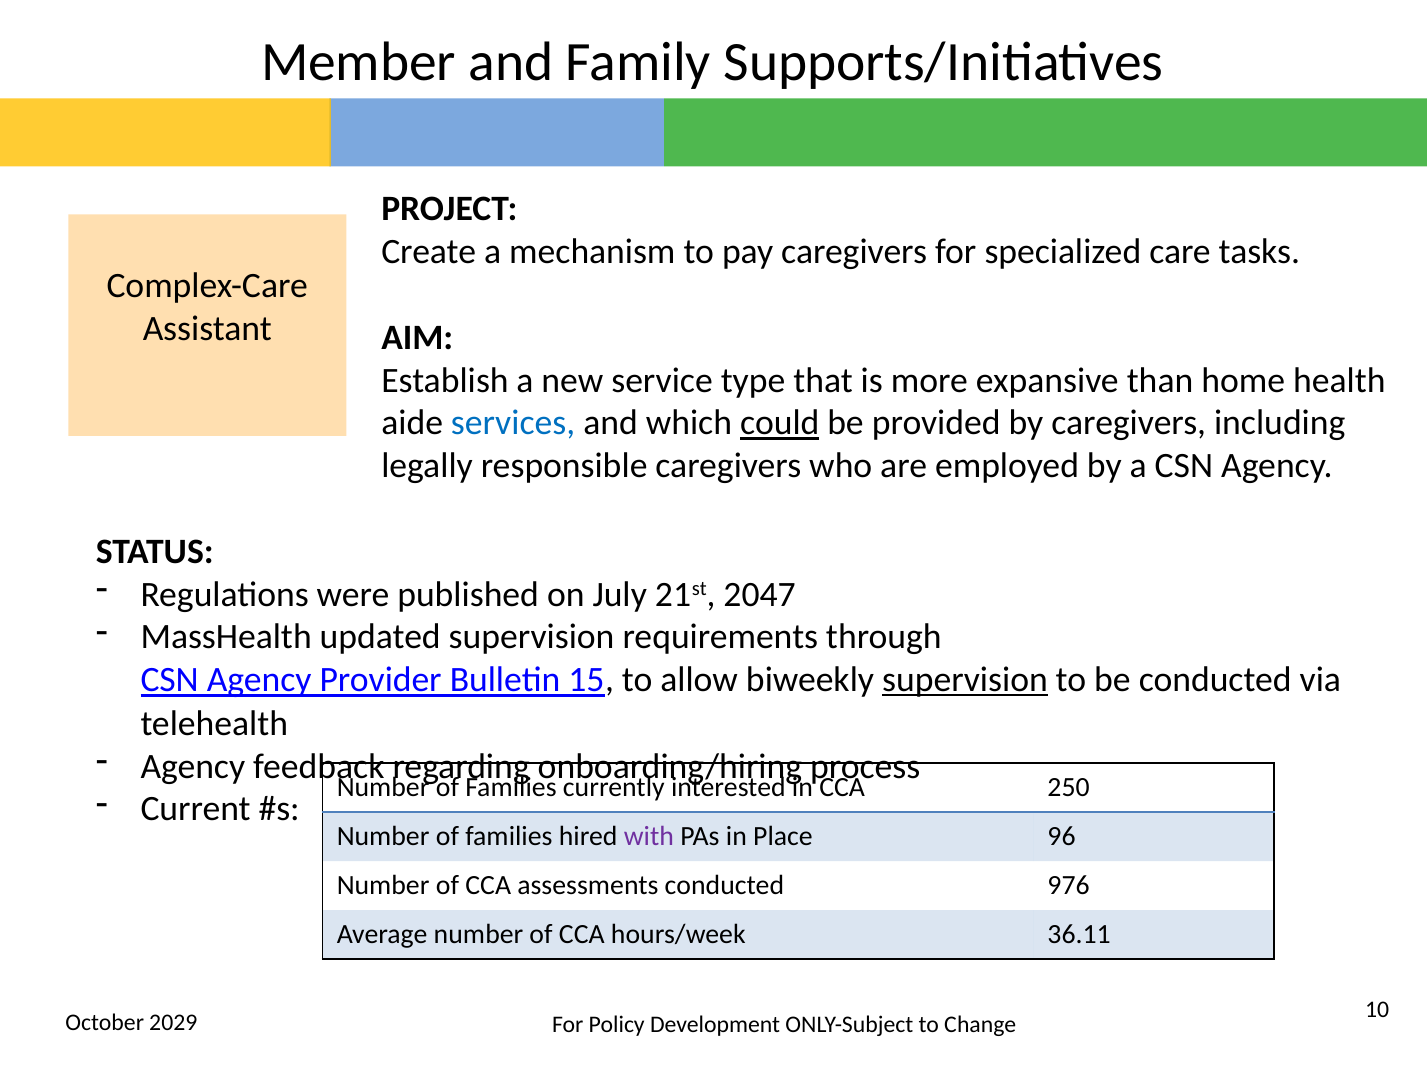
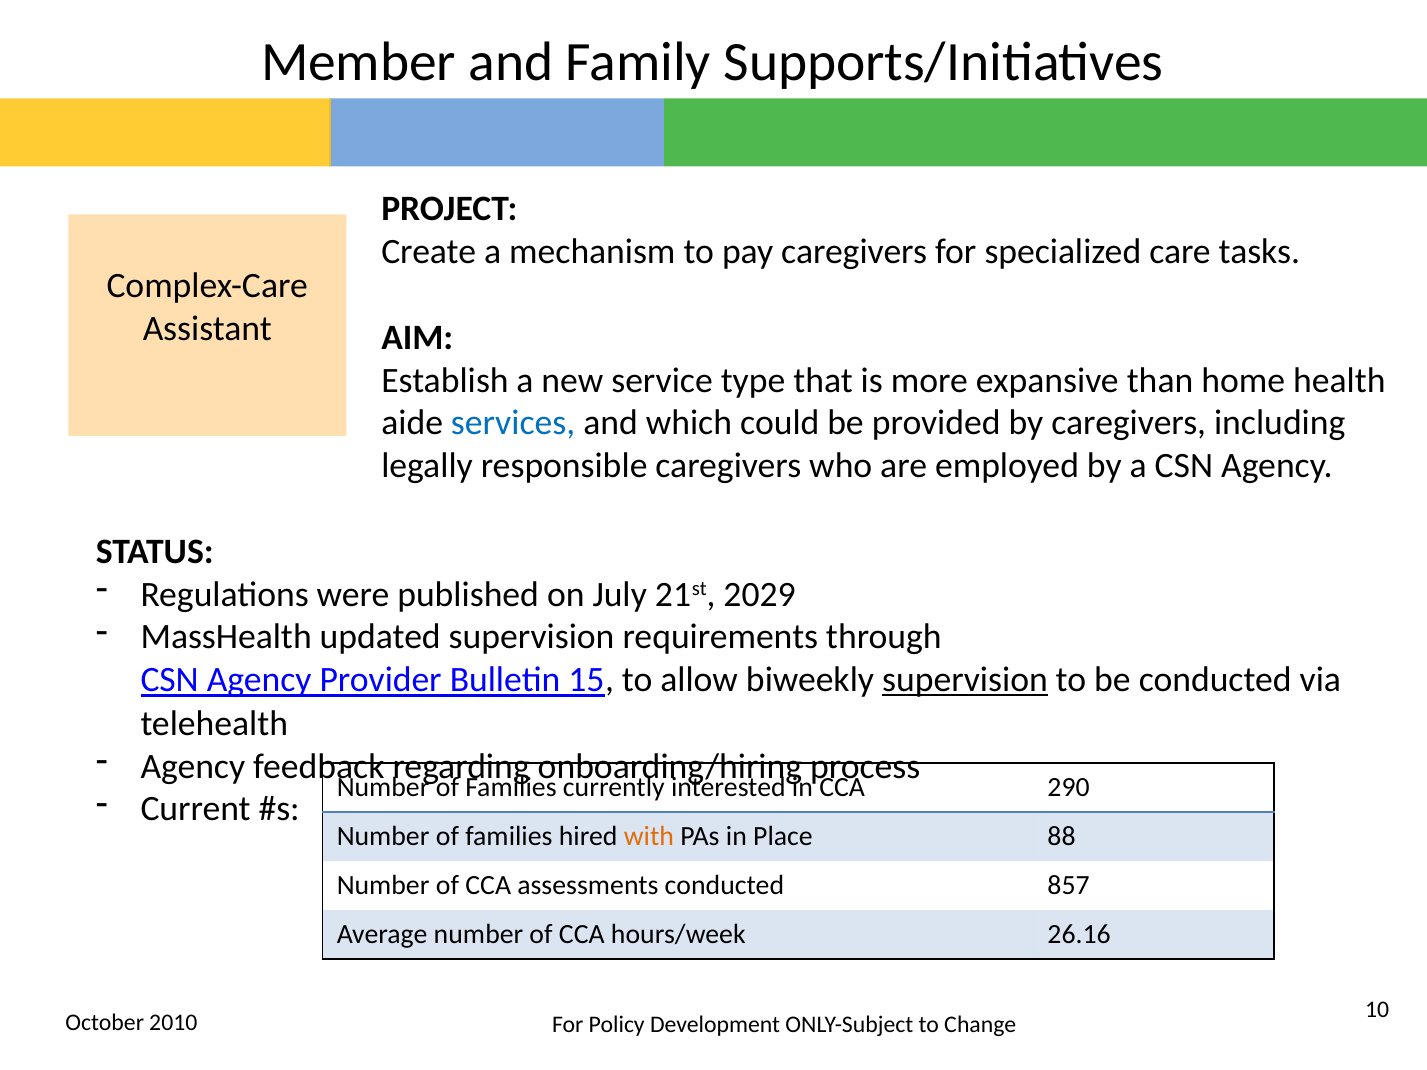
could underline: present -> none
2047: 2047 -> 2029
250: 250 -> 290
with colour: purple -> orange
96: 96 -> 88
976: 976 -> 857
36.11: 36.11 -> 26.16
2029: 2029 -> 2010
